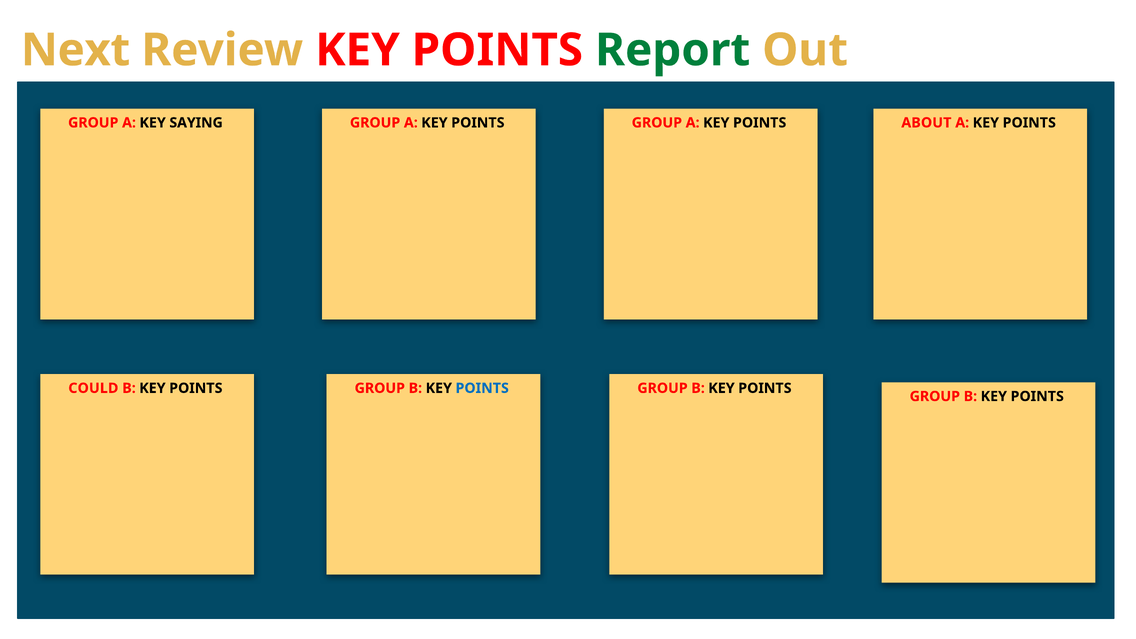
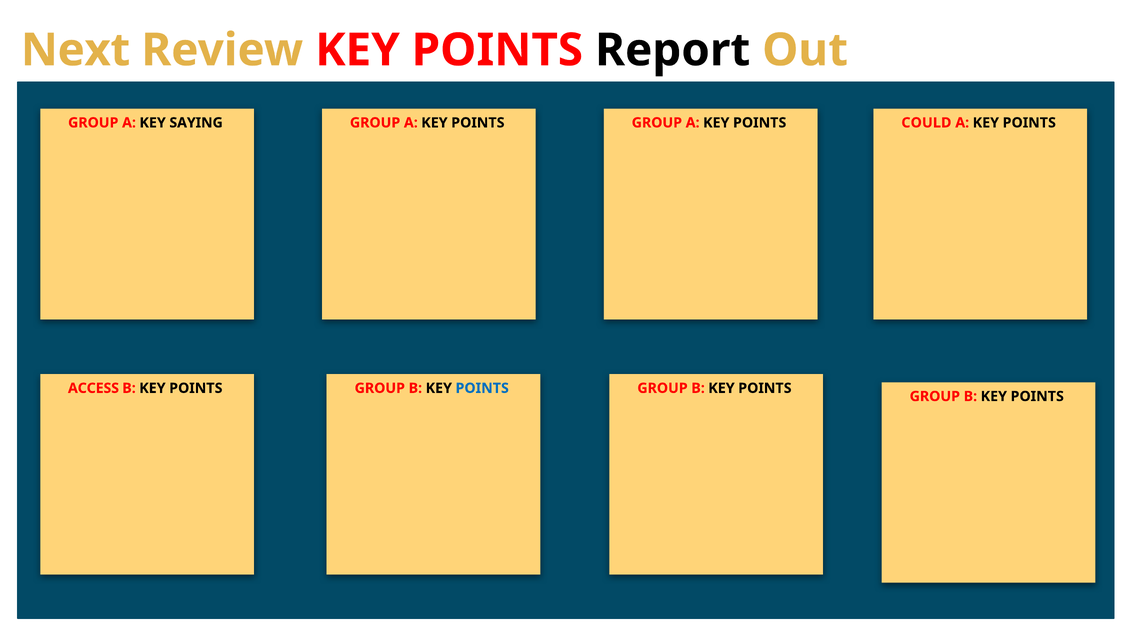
Report colour: green -> black
ABOUT: ABOUT -> COULD
COULD: COULD -> ACCESS
